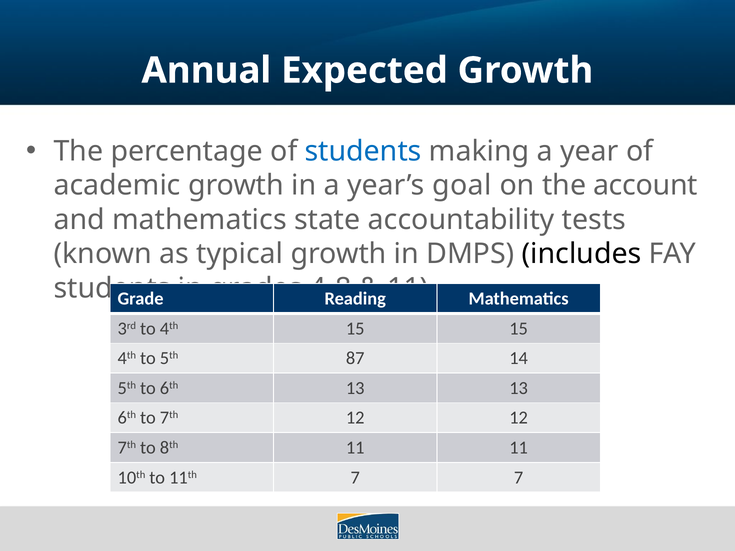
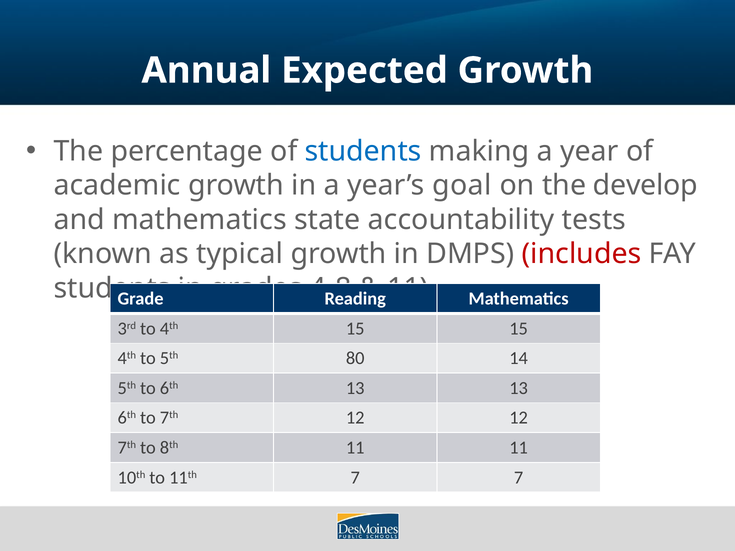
account: account -> develop
includes colour: black -> red
87: 87 -> 80
